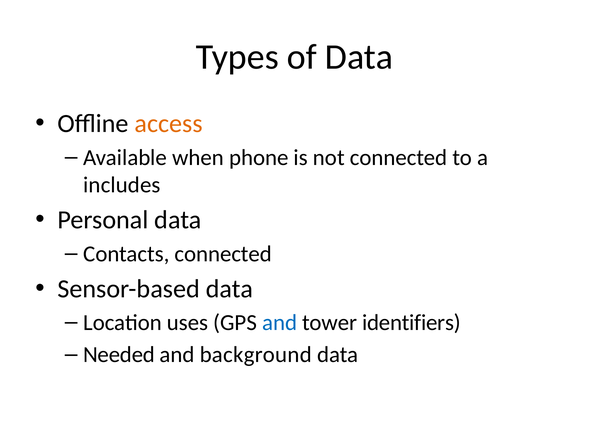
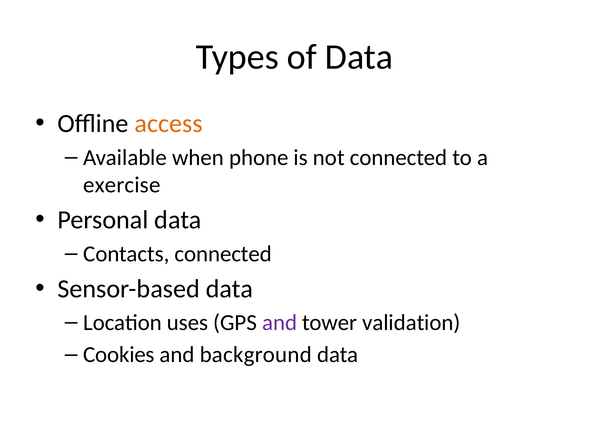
includes: includes -> exercise
and at (280, 322) colour: blue -> purple
identifiers: identifiers -> validation
Needed: Needed -> Cookies
